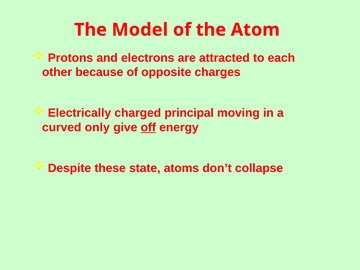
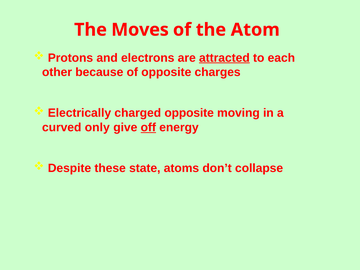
Model: Model -> Moves
attracted underline: none -> present
charged principal: principal -> opposite
